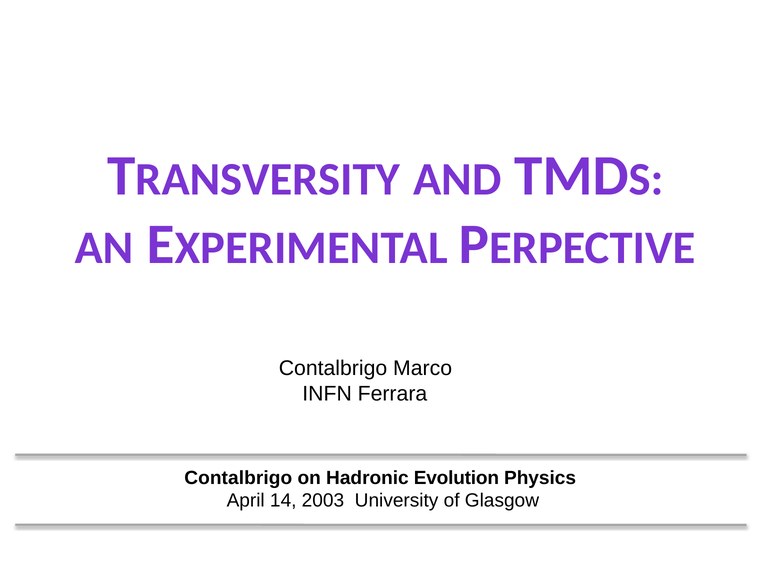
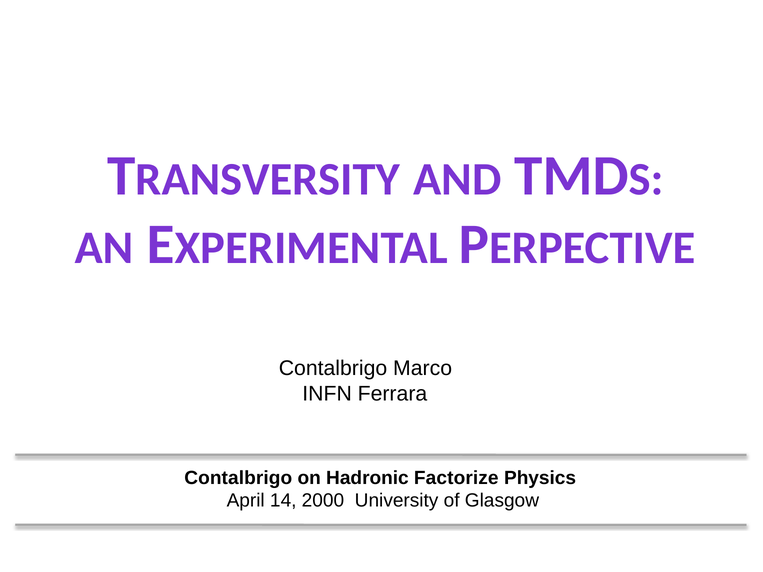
Evolution: Evolution -> Factorize
2003: 2003 -> 2000
